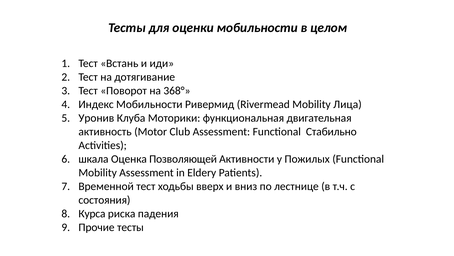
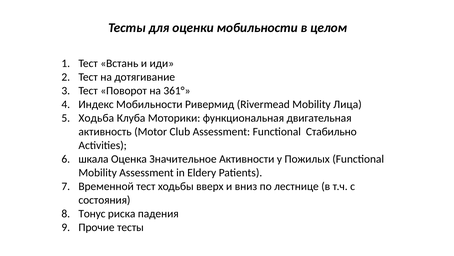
368°: 368° -> 361°
Уронив: Уронив -> Ходьба
Позволяющей: Позволяющей -> Значительное
Курса: Курса -> Тонус
